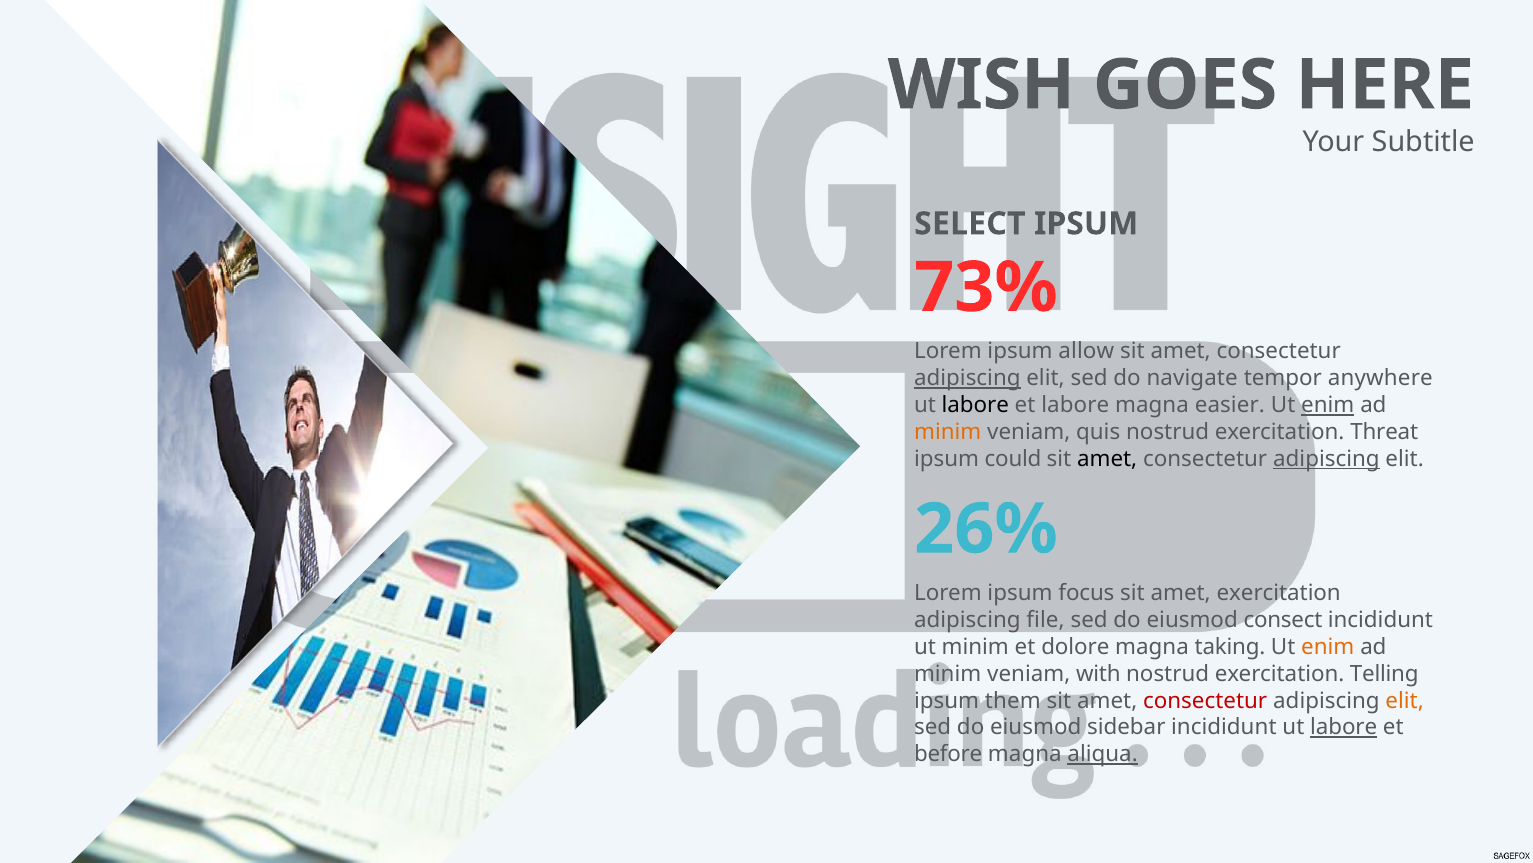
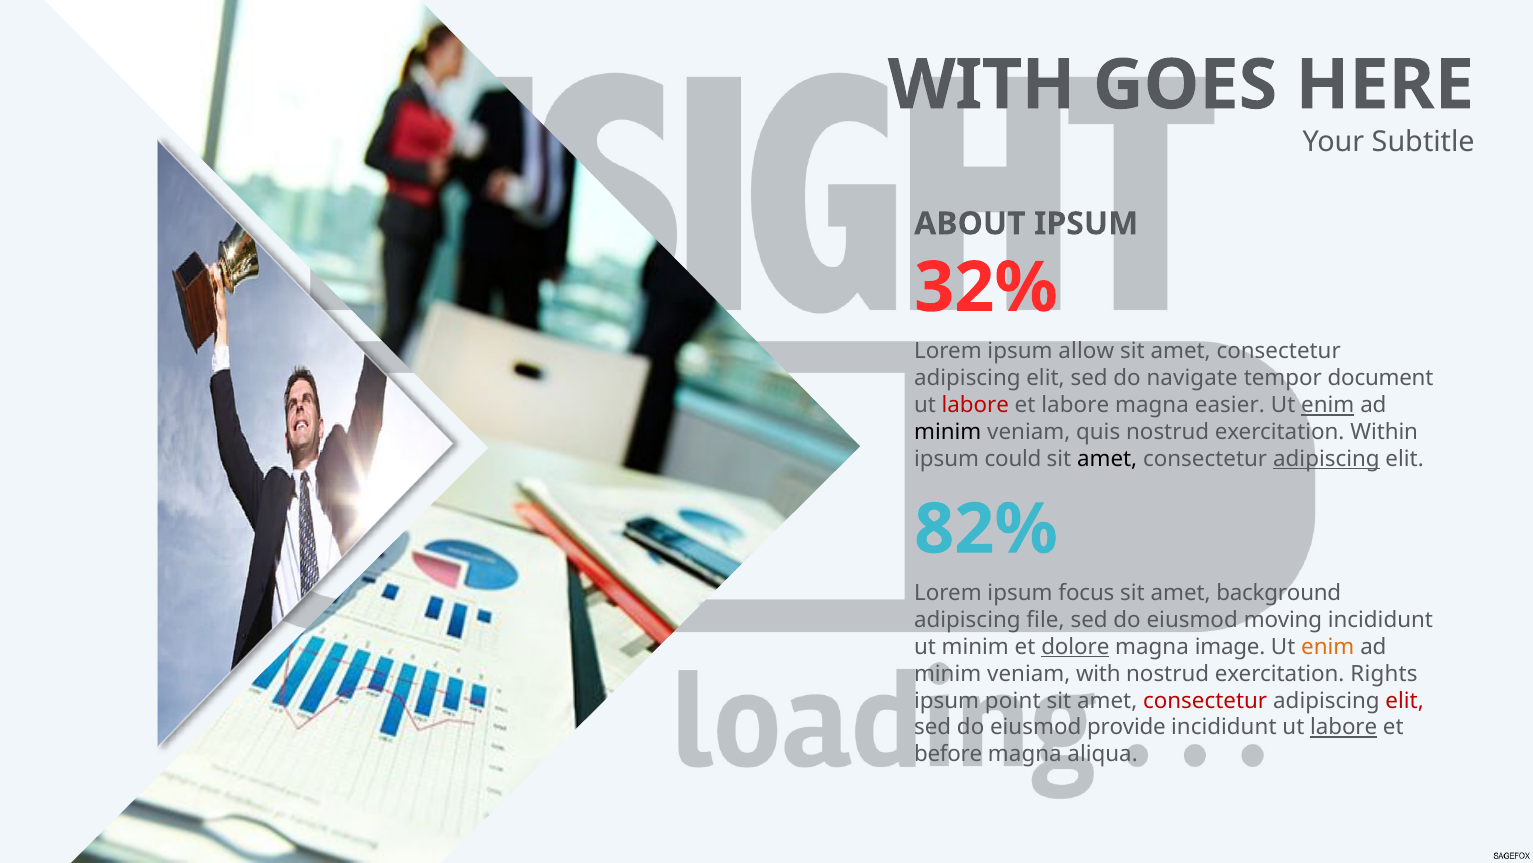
WISH at (981, 85): WISH -> WITH
SELECT: SELECT -> ABOUT
73%: 73% -> 32%
adipiscing at (967, 378) underline: present -> none
anywhere: anywhere -> document
labore at (975, 405) colour: black -> red
minim at (948, 432) colour: orange -> black
Threat: Threat -> Within
26%: 26% -> 82%
amet exercitation: exercitation -> background
consect: consect -> moving
dolore underline: none -> present
taking: taking -> image
Telling: Telling -> Rights
them: them -> point
elit at (1405, 700) colour: orange -> red
sidebar: sidebar -> provide
aliqua underline: present -> none
